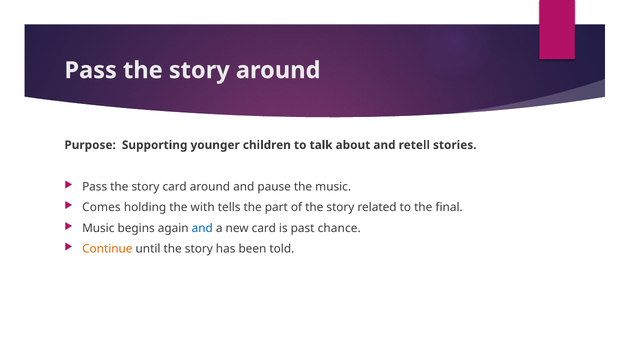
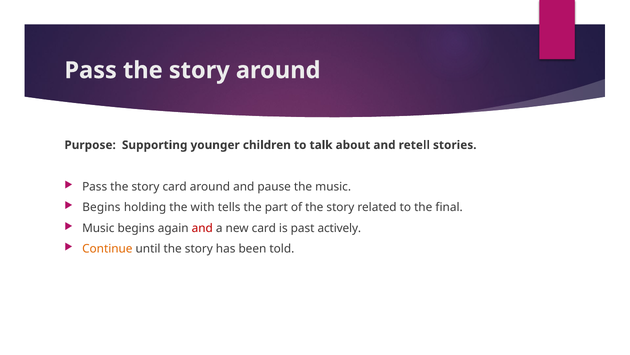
Comes at (101, 207): Comes -> Begins
and at (202, 228) colour: blue -> red
chance: chance -> actively
